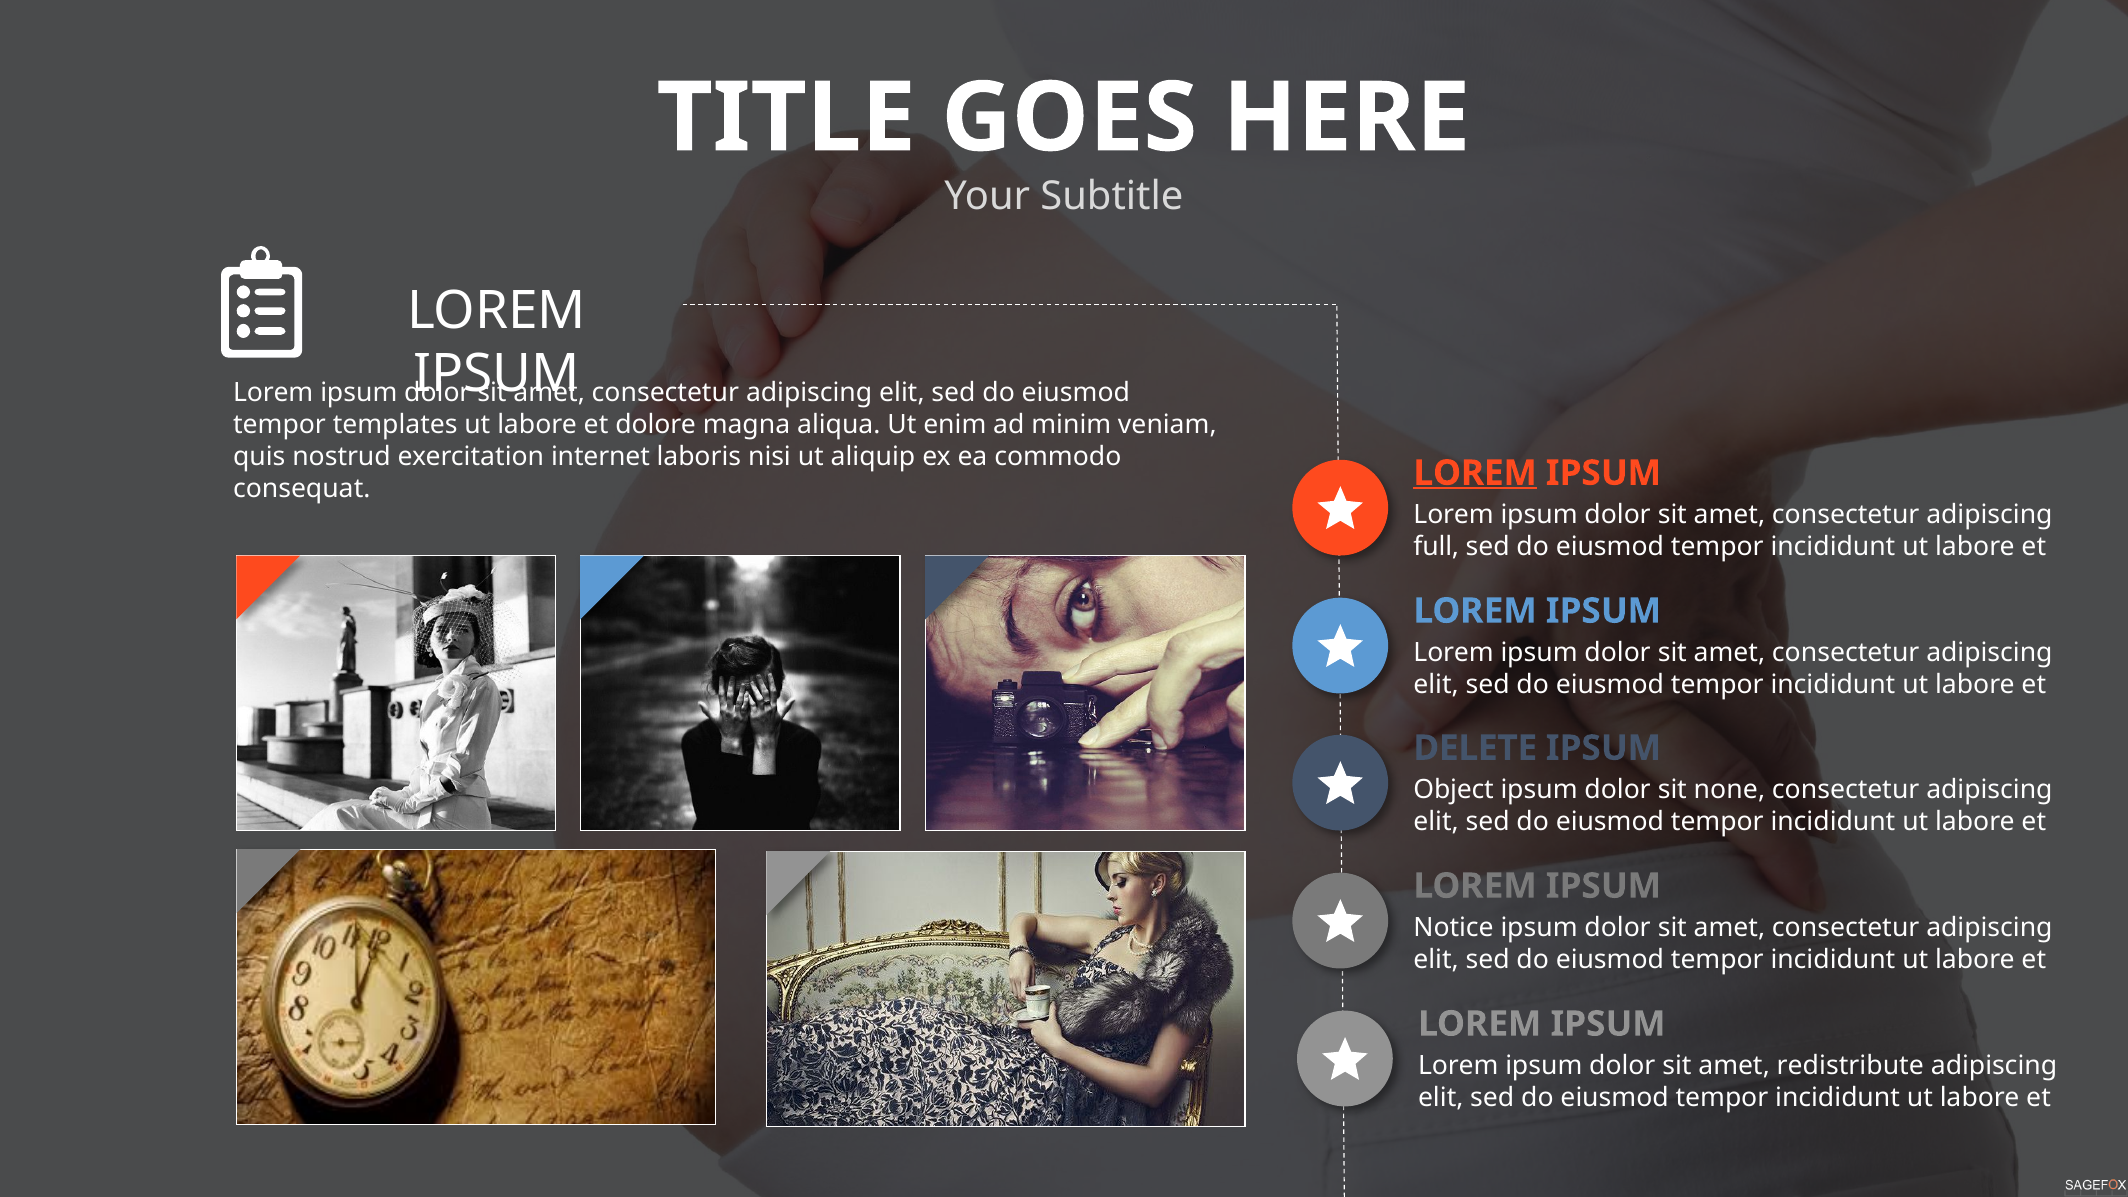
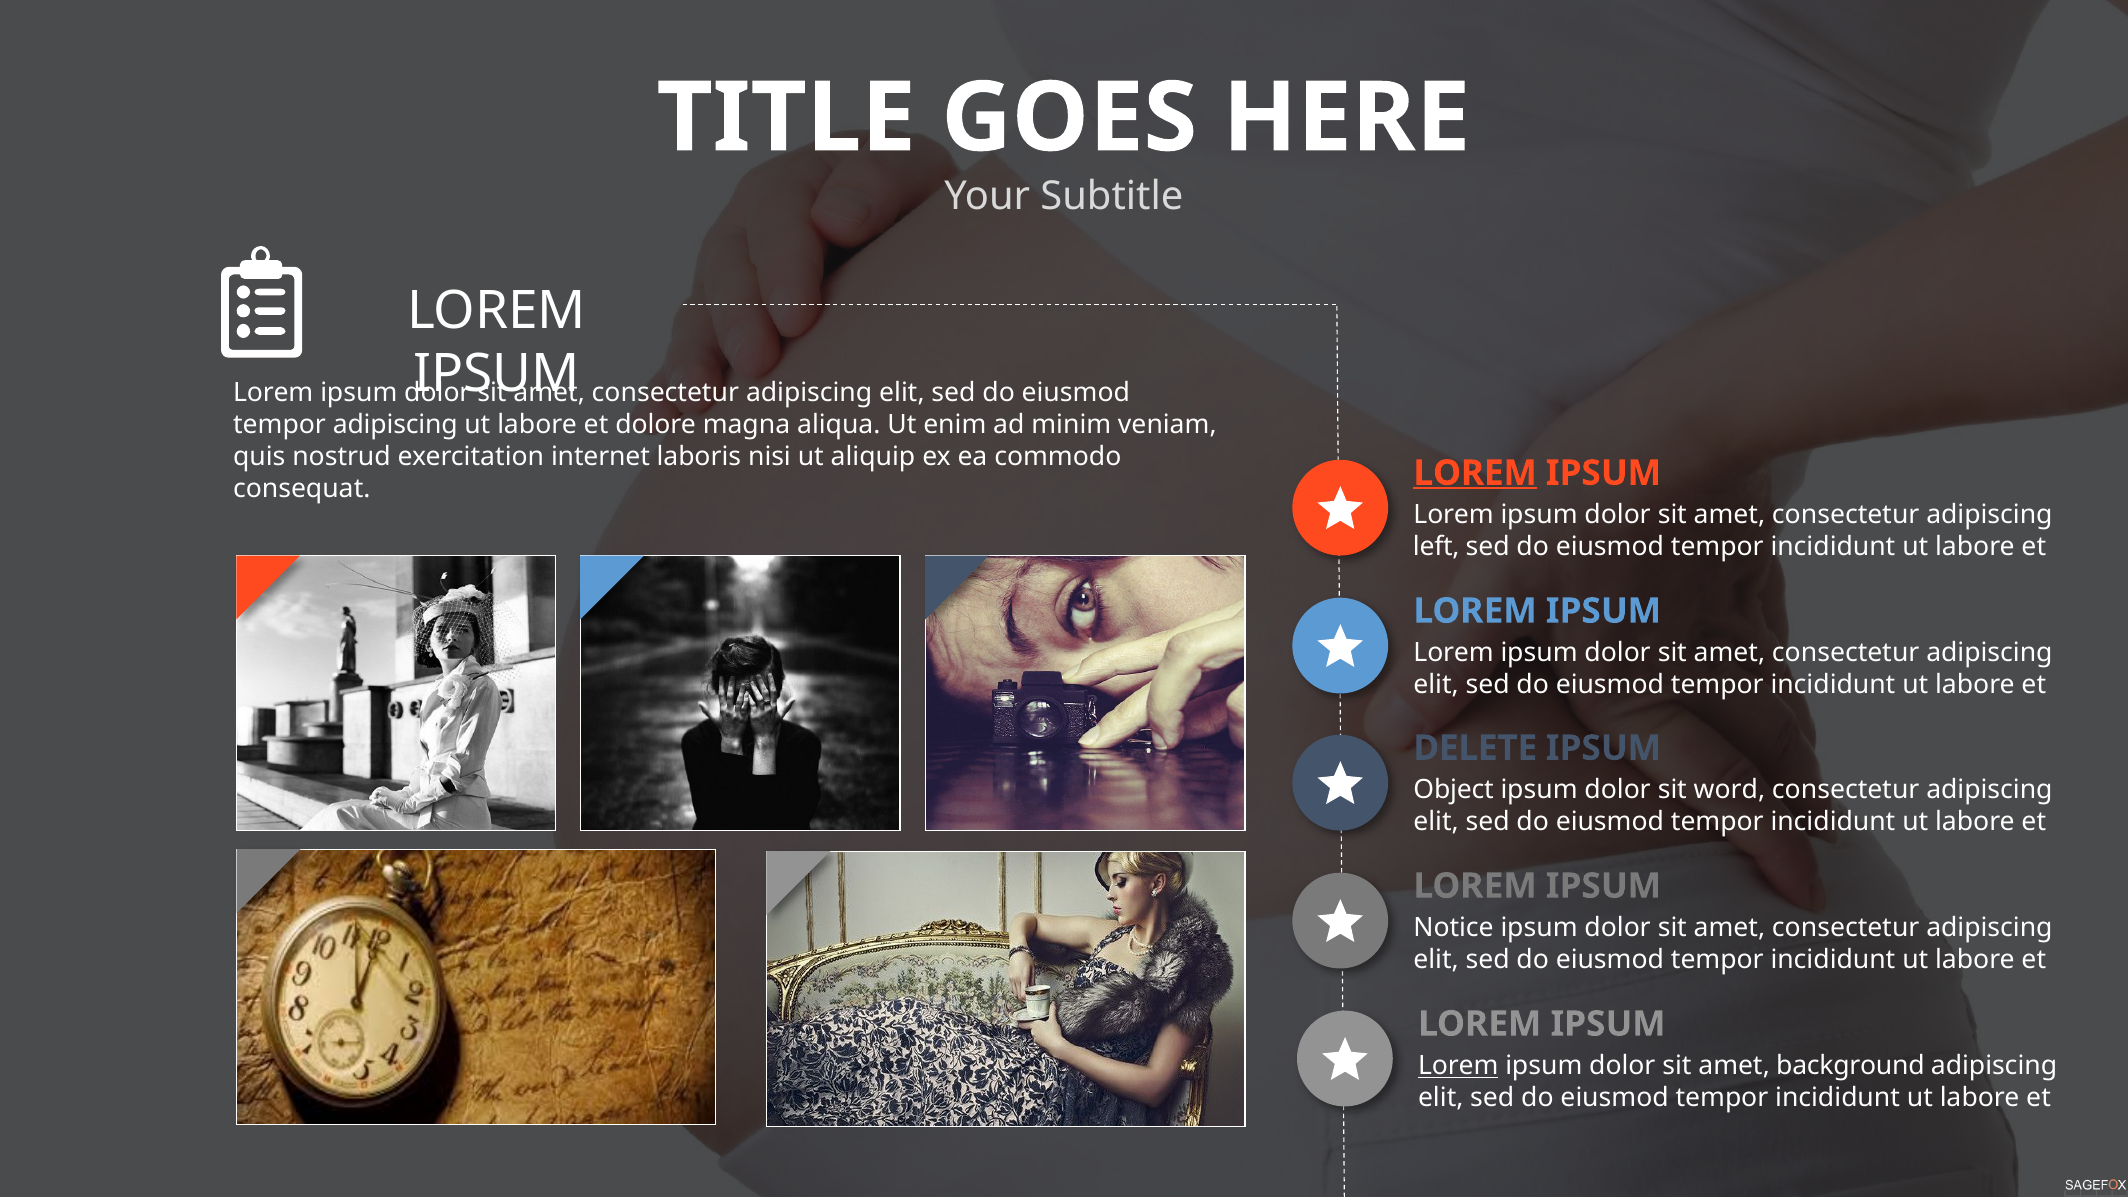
tempor templates: templates -> adipiscing
full: full -> left
none: none -> word
Lorem at (1458, 1066) underline: none -> present
redistribute: redistribute -> background
